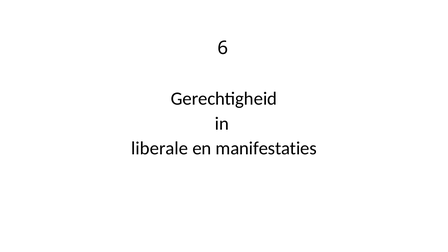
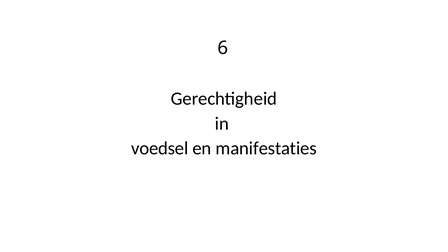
liberale: liberale -> voedsel
